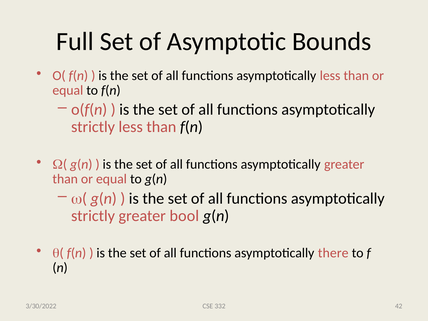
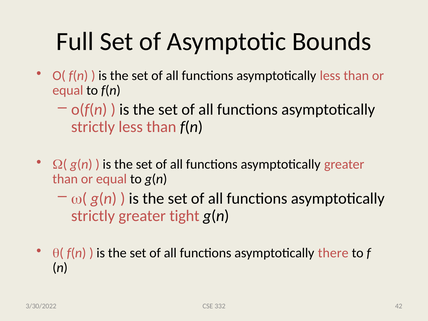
bool: bool -> tight
